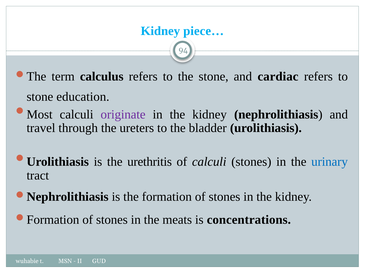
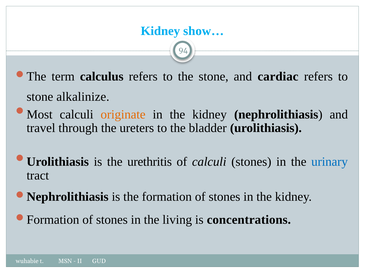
piece…: piece… -> show…
education: education -> alkalinize
originate colour: purple -> orange
meats: meats -> living
